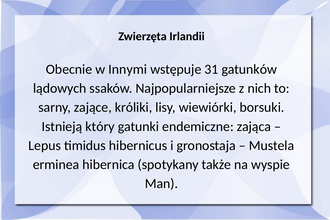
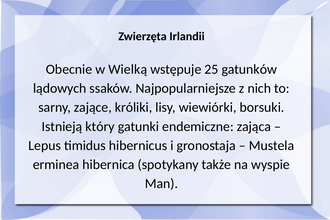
Innymi: Innymi -> Wielką
31: 31 -> 25
